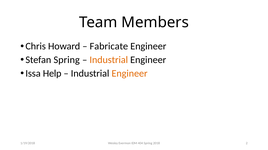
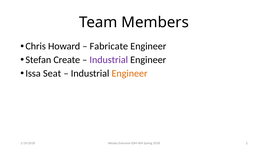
Stefan Spring: Spring -> Create
Industrial at (109, 60) colour: orange -> purple
Help: Help -> Seat
